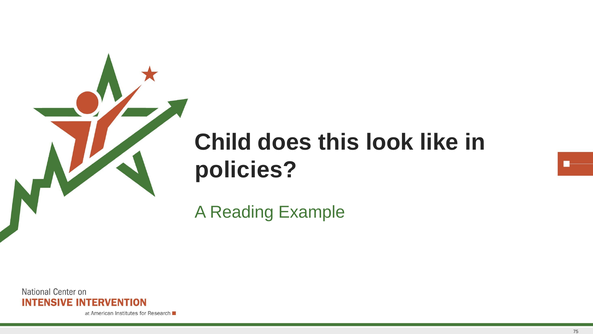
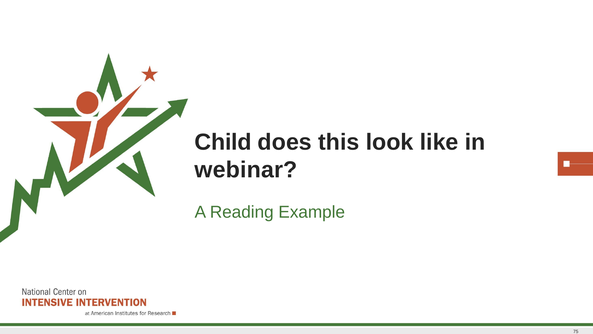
policies: policies -> webinar
